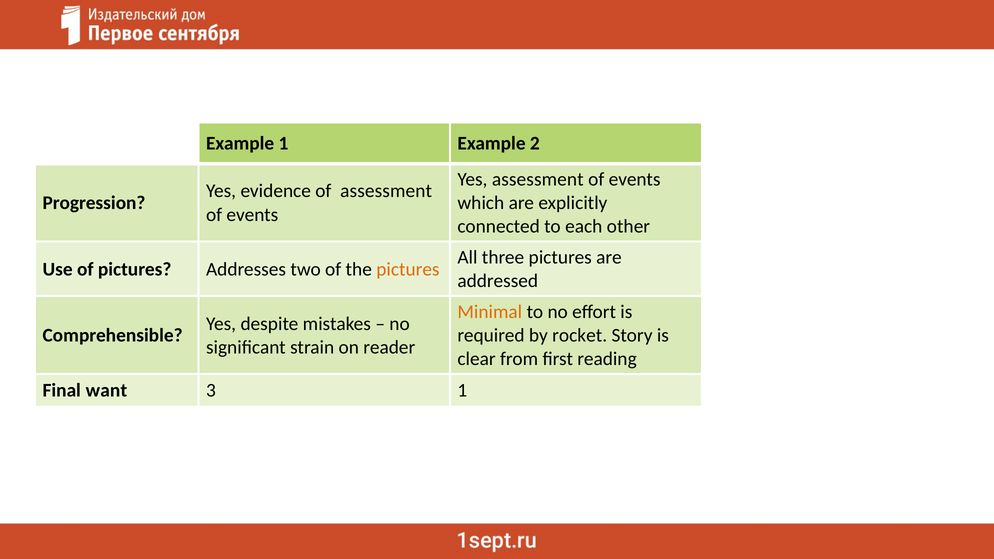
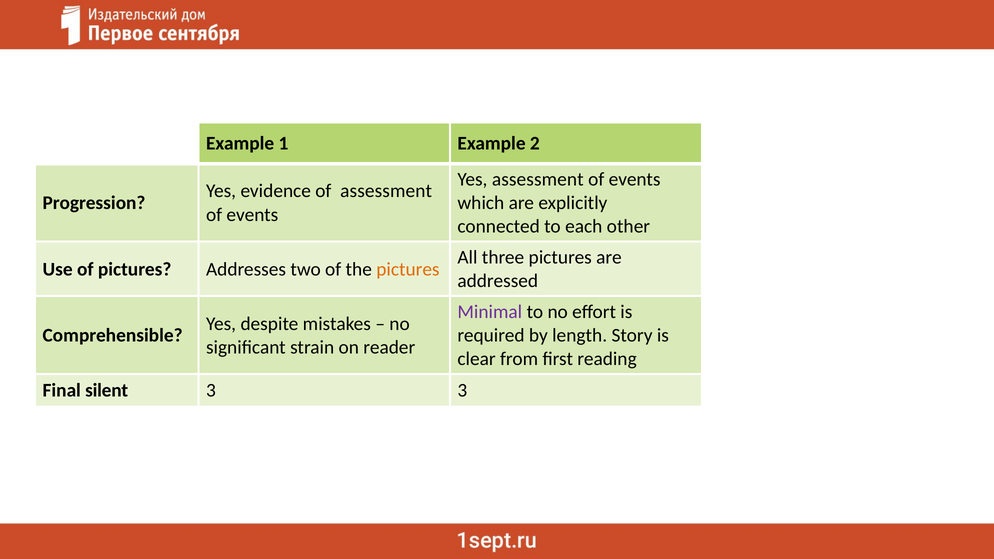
Minimal colour: orange -> purple
rocket: rocket -> length
want: want -> silent
3 1: 1 -> 3
